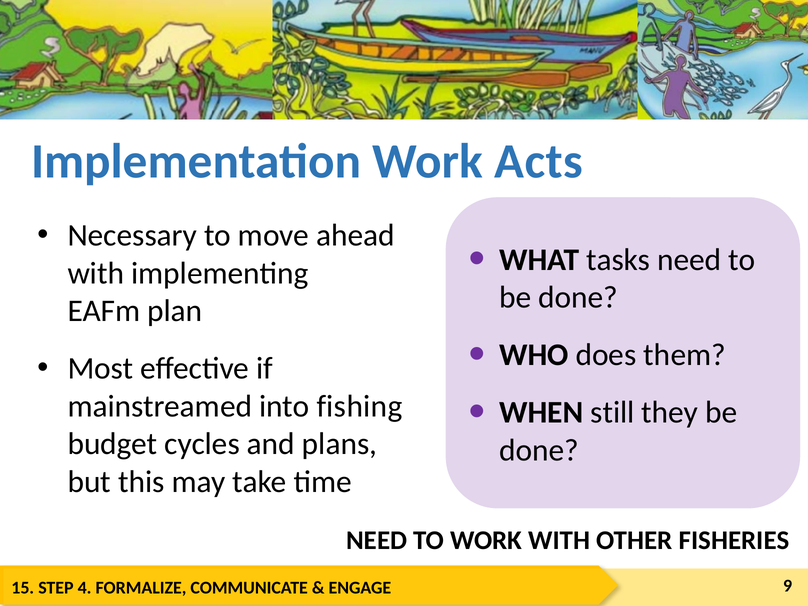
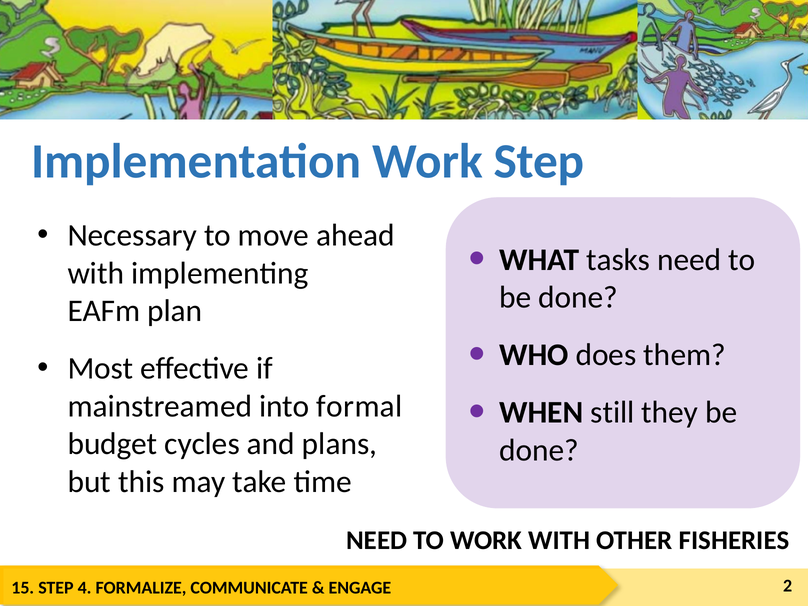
Work Acts: Acts -> Step
fishing: fishing -> formal
9: 9 -> 2
